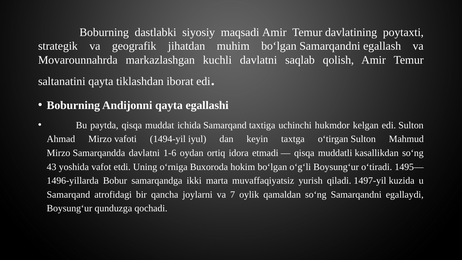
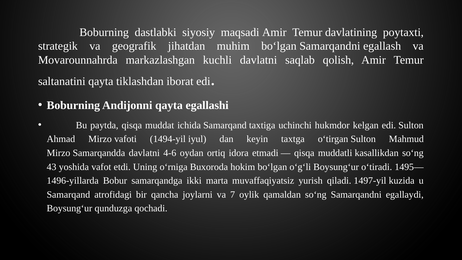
1-6: 1-6 -> 4-6
